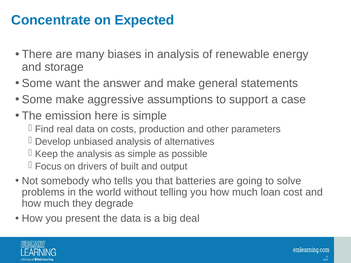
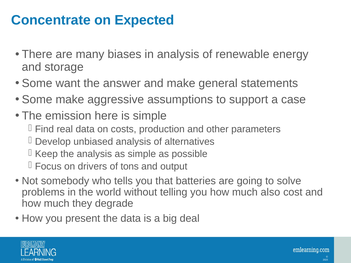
built: built -> tons
loan: loan -> also
